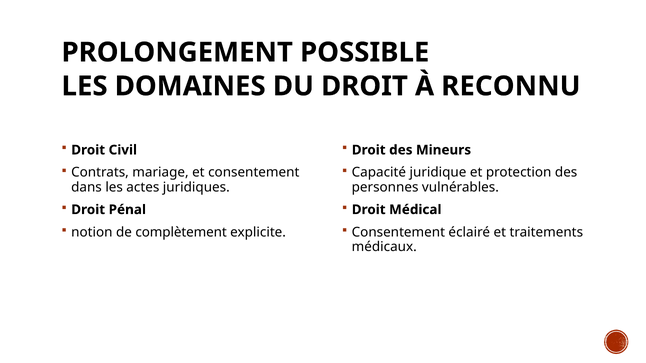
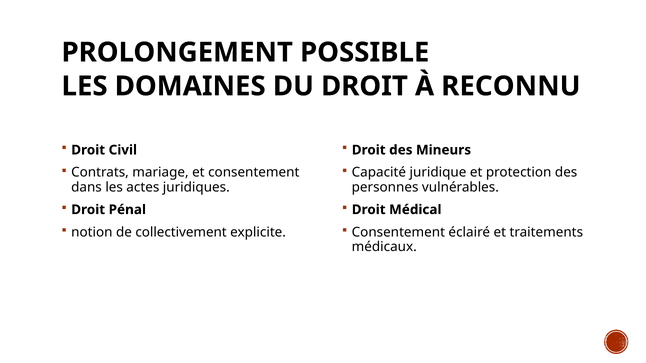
complètement: complètement -> collectivement
